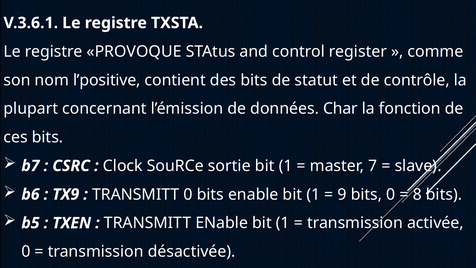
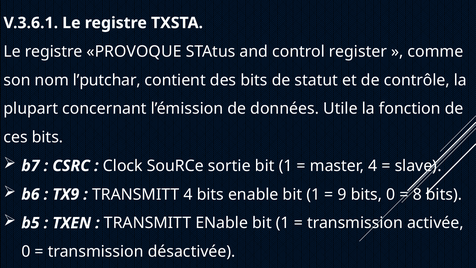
l’positive: l’positive -> l’putchar
Char: Char -> Utile
master 7: 7 -> 4
TRANSMITT 0: 0 -> 4
